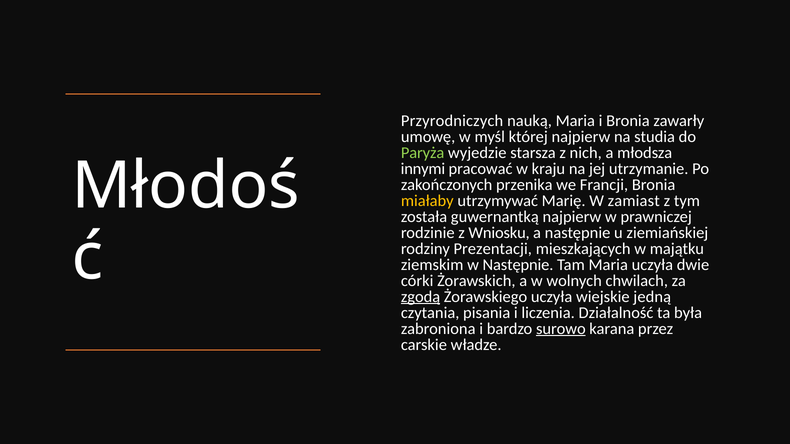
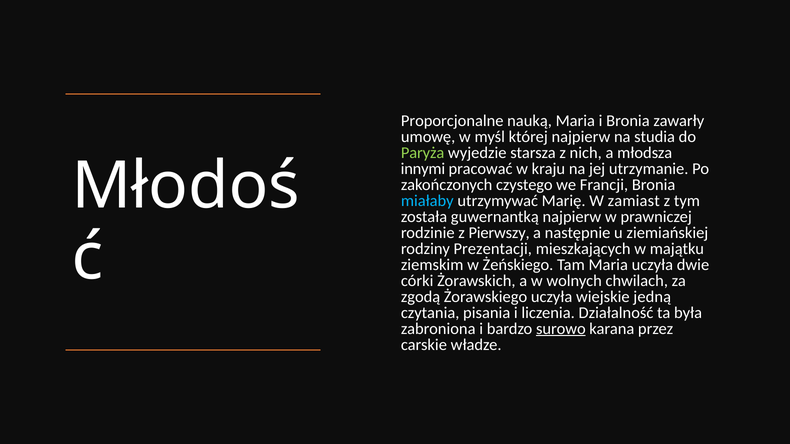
Przyrodniczych: Przyrodniczych -> Proporcjonalne
przenika: przenika -> czystego
miałaby colour: yellow -> light blue
Wniosku: Wniosku -> Pierwszy
w Następnie: Następnie -> Żeńskiego
zgodą underline: present -> none
